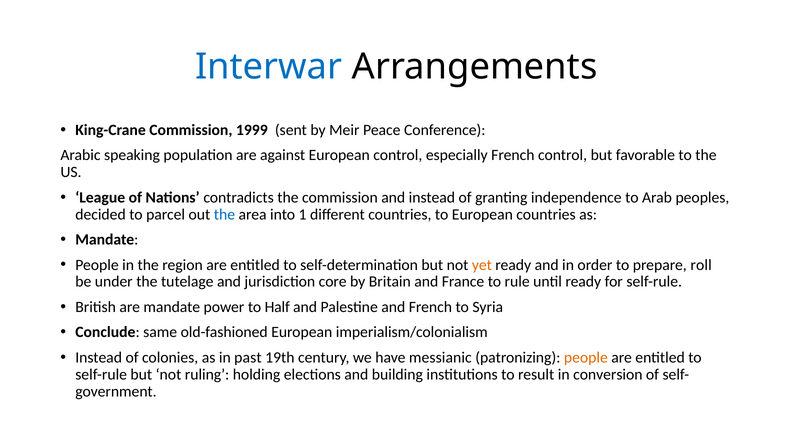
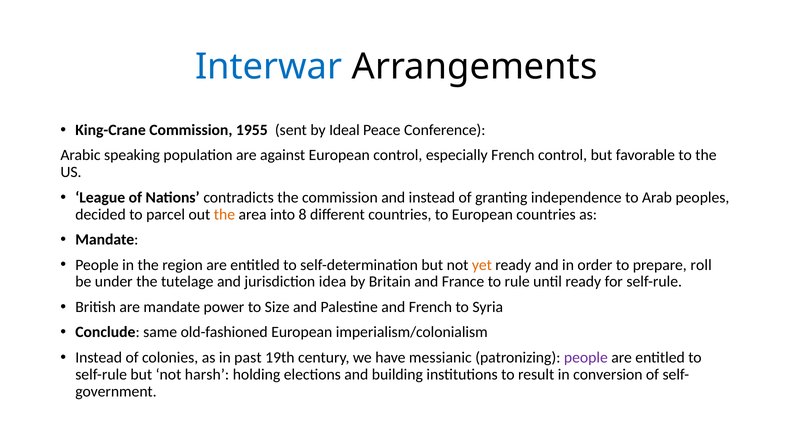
1999: 1999 -> 1955
Meir: Meir -> Ideal
the at (224, 214) colour: blue -> orange
1: 1 -> 8
core: core -> idea
Half: Half -> Size
people at (586, 357) colour: orange -> purple
ruling: ruling -> harsh
